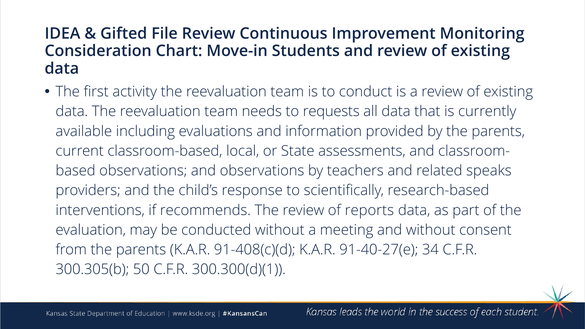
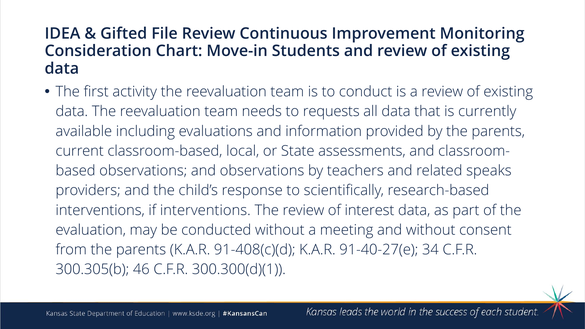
if recommends: recommends -> interventions
reports: reports -> interest
50: 50 -> 46
